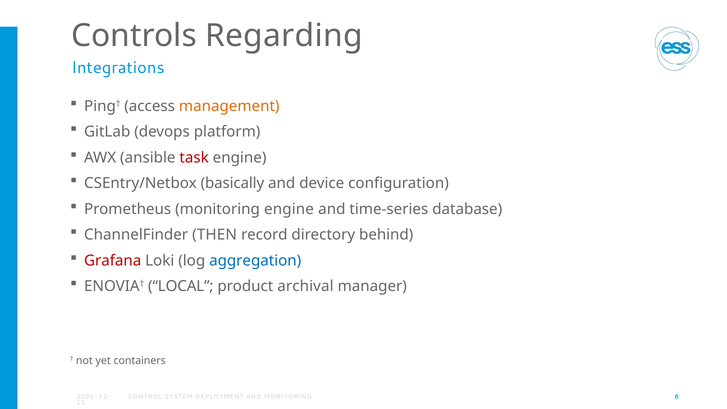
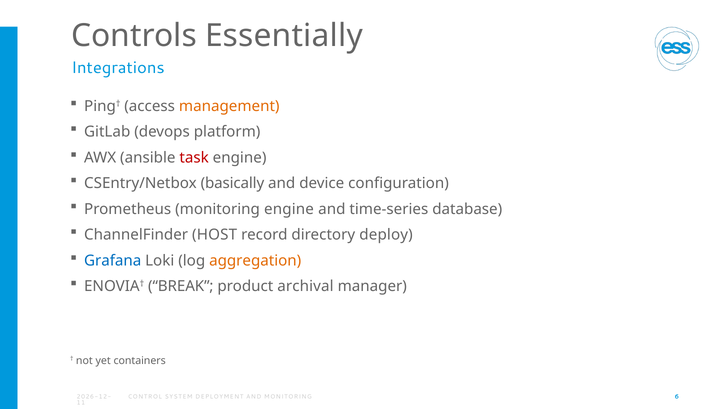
Regarding: Regarding -> Essentially
THEN: THEN -> HOST
behind: behind -> deploy
Grafana colour: red -> blue
aggregation colour: blue -> orange
LOCAL: LOCAL -> BREAK
